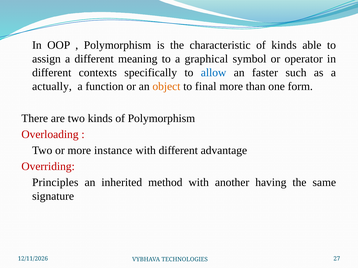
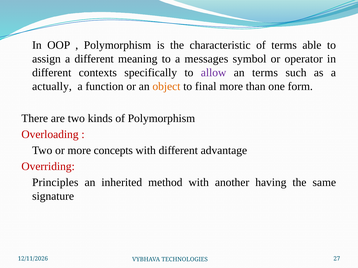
of kinds: kinds -> terms
graphical: graphical -> messages
allow colour: blue -> purple
an faster: faster -> terms
instance: instance -> concepts
